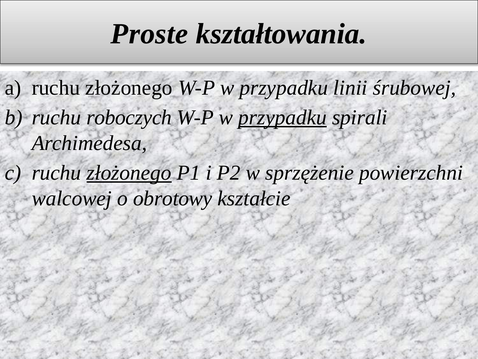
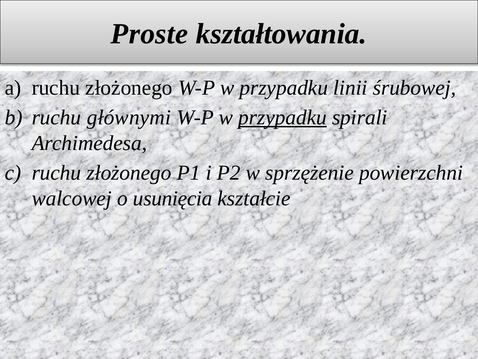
roboczych: roboczych -> głównymi
złożonego at (129, 173) underline: present -> none
obrotowy: obrotowy -> usunięcia
